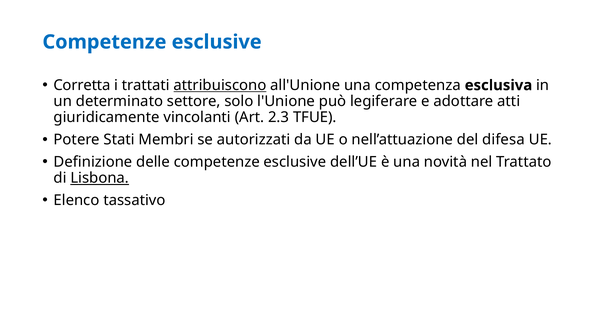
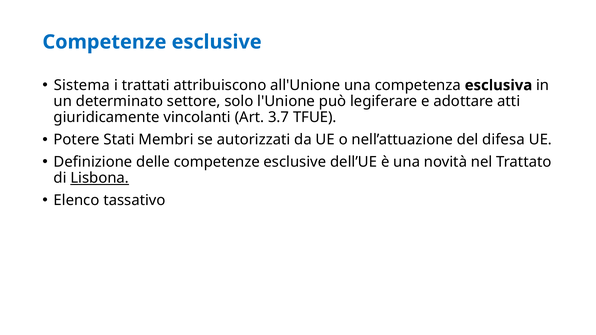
Corretta: Corretta -> Sistema
attribuiscono underline: present -> none
2.3: 2.3 -> 3.7
